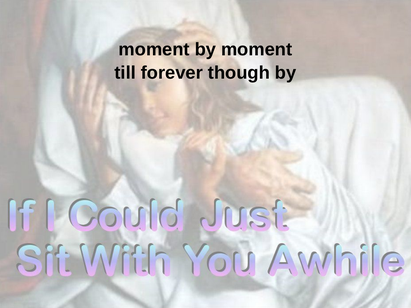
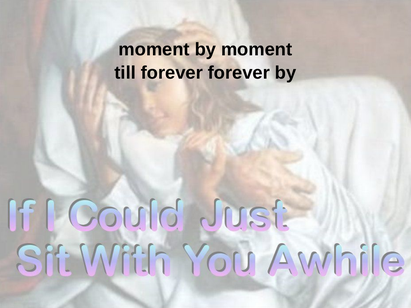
forever though: though -> forever
